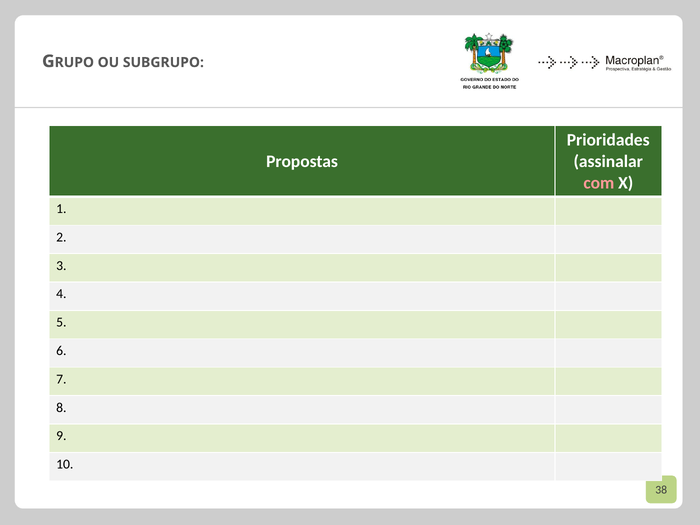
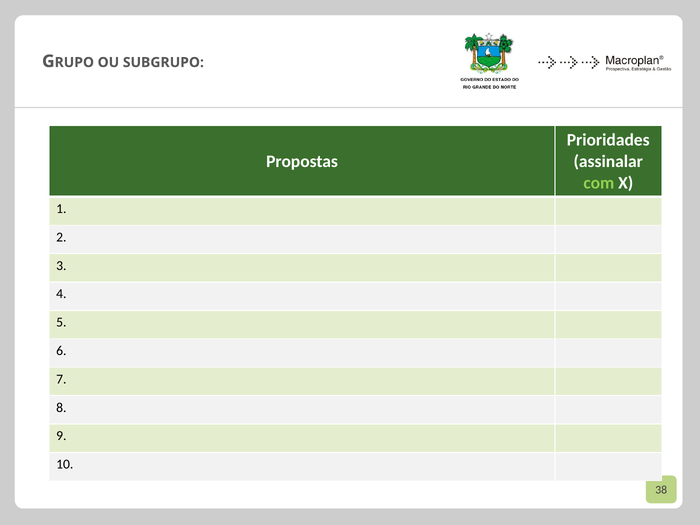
com colour: pink -> light green
